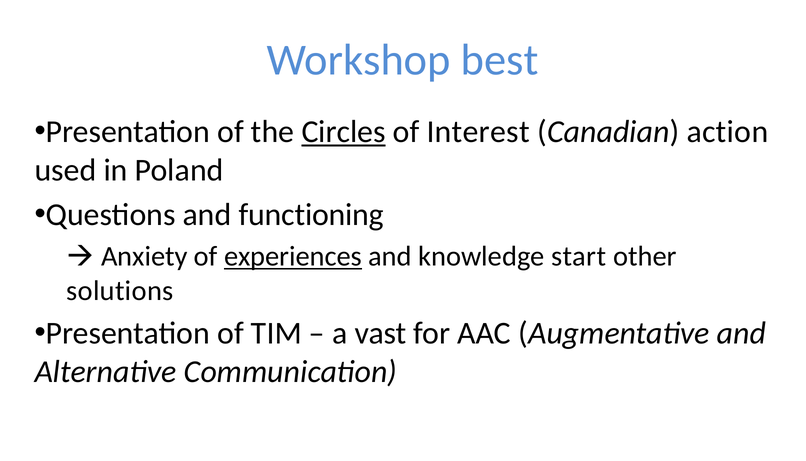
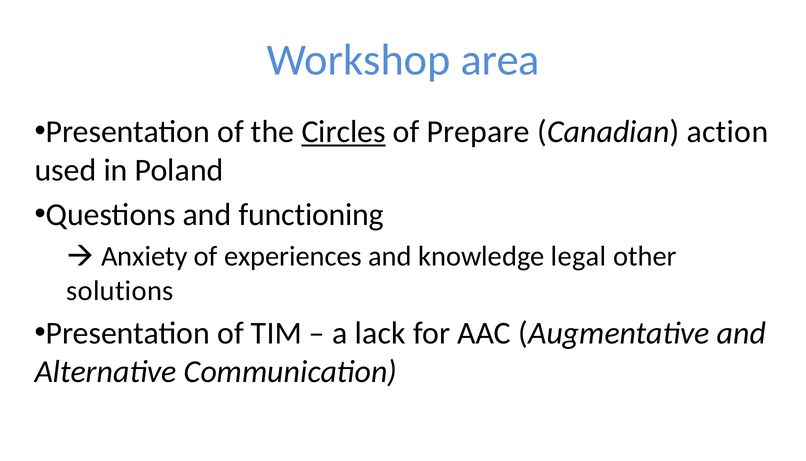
best: best -> area
Interest: Interest -> Prepare
experiences underline: present -> none
start: start -> legal
vast: vast -> lack
